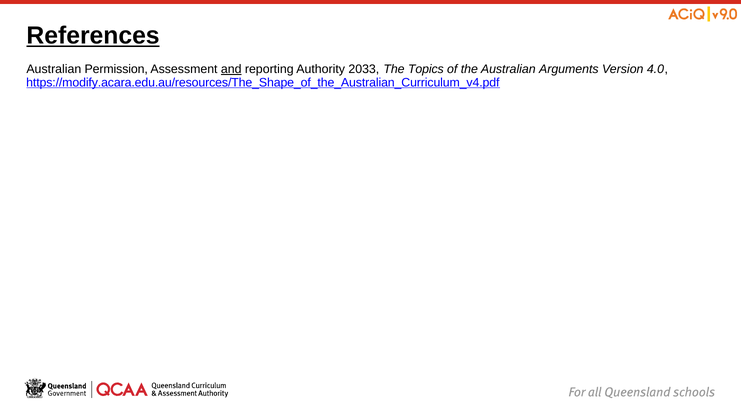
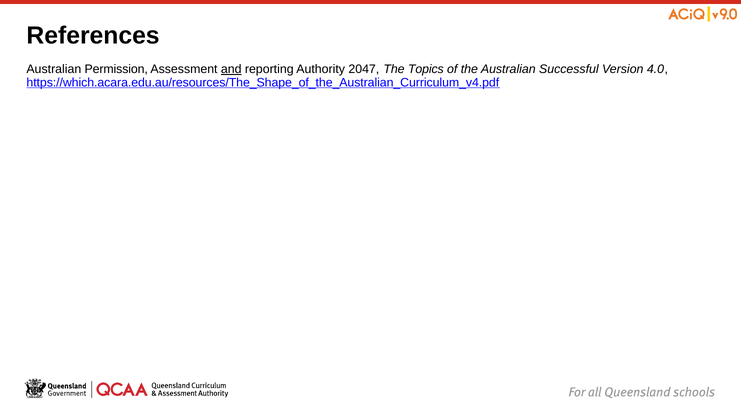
References underline: present -> none
2033: 2033 -> 2047
Arguments: Arguments -> Successful
https://modify.acara.edu.au/resources/The_Shape_of_the_Australian_Curriculum_v4.pdf: https://modify.acara.edu.au/resources/The_Shape_of_the_Australian_Curriculum_v4.pdf -> https://which.acara.edu.au/resources/The_Shape_of_the_Australian_Curriculum_v4.pdf
